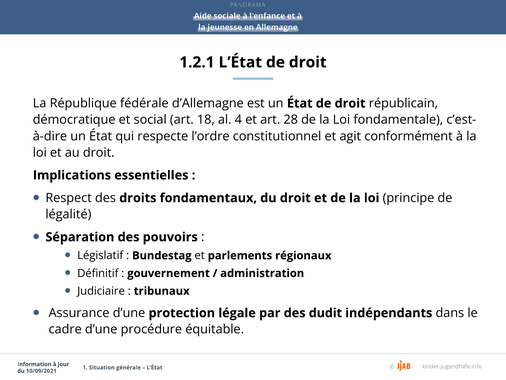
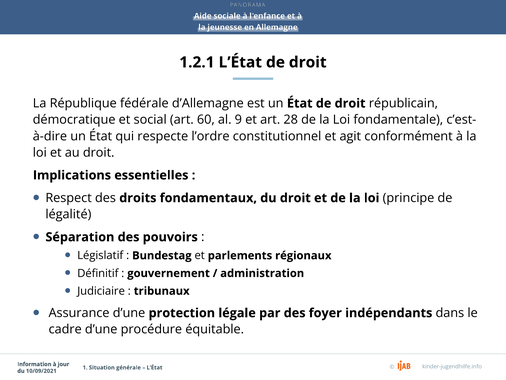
18: 18 -> 60
4: 4 -> 9
dudit: dudit -> foyer
